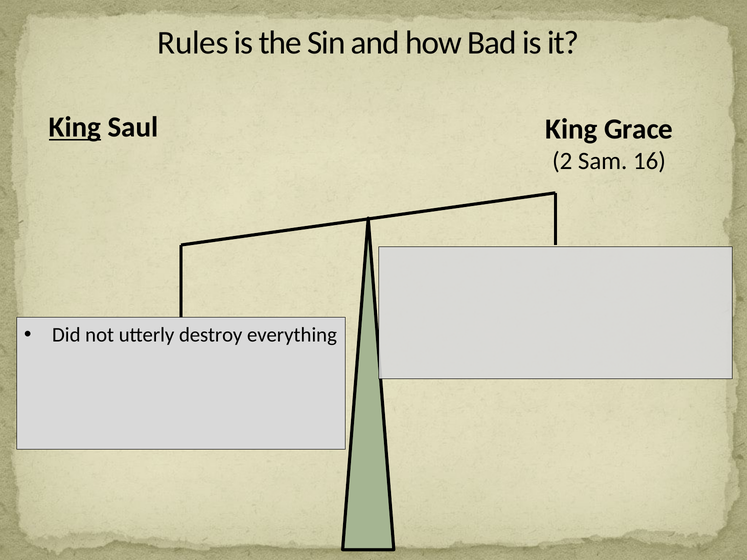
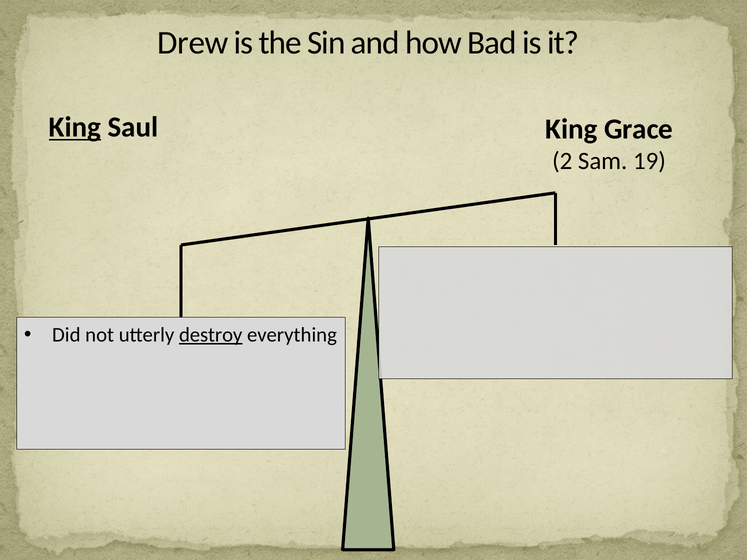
Rules: Rules -> Drew
16: 16 -> 19
destroy underline: none -> present
